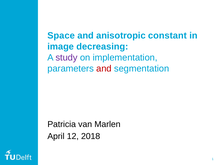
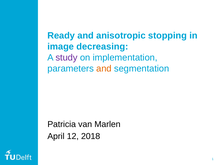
Space: Space -> Ready
constant: constant -> stopping
and at (104, 69) colour: red -> orange
